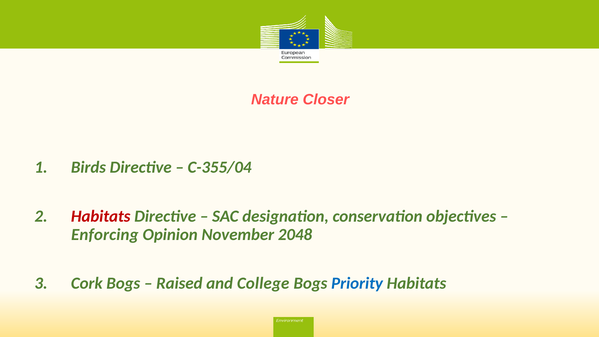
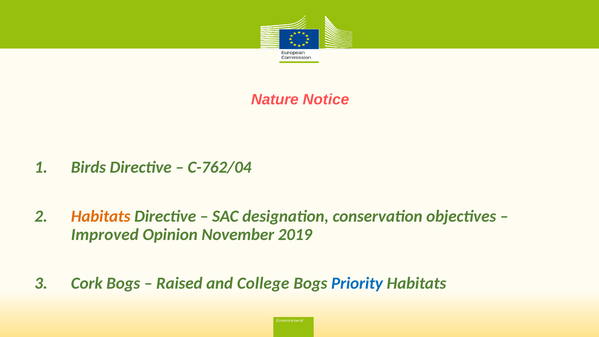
Closer: Closer -> Notice
C-355/04: C-355/04 -> C-762/04
Habitats at (101, 216) colour: red -> orange
Enforcing: Enforcing -> Improved
2048: 2048 -> 2019
